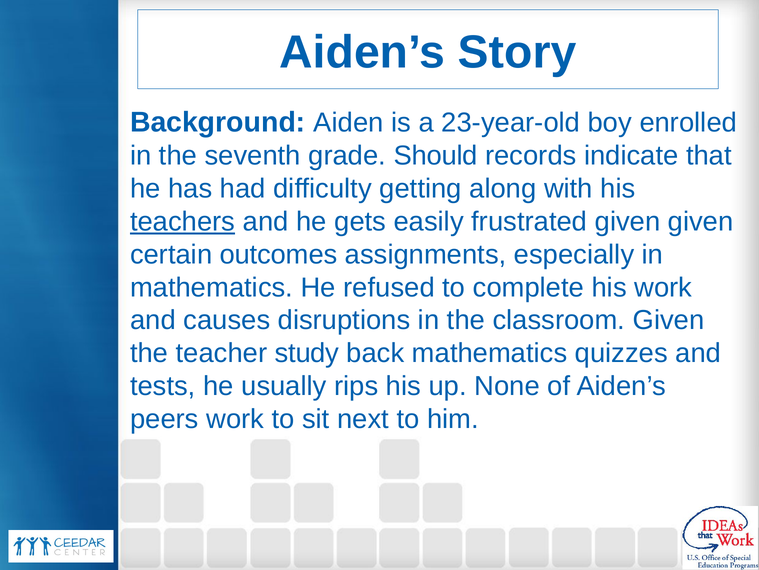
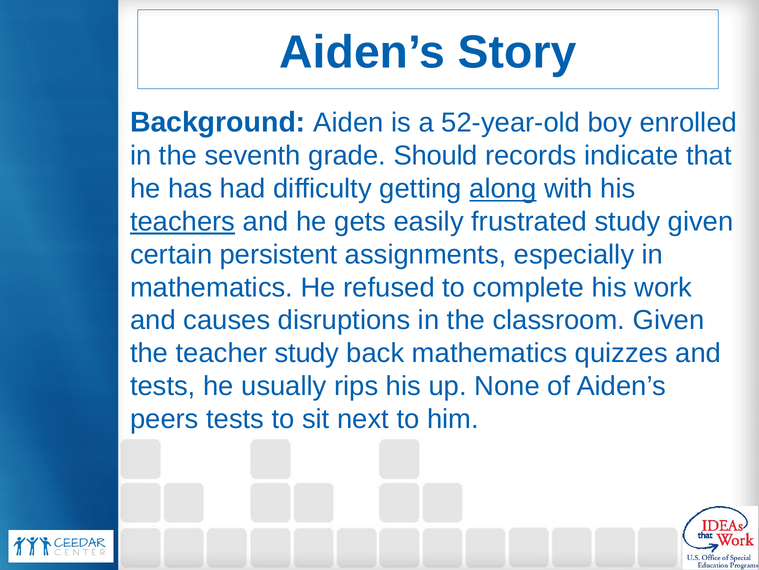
23-year-old: 23-year-old -> 52-year-old
along underline: none -> present
frustrated given: given -> study
outcomes: outcomes -> persistent
peers work: work -> tests
